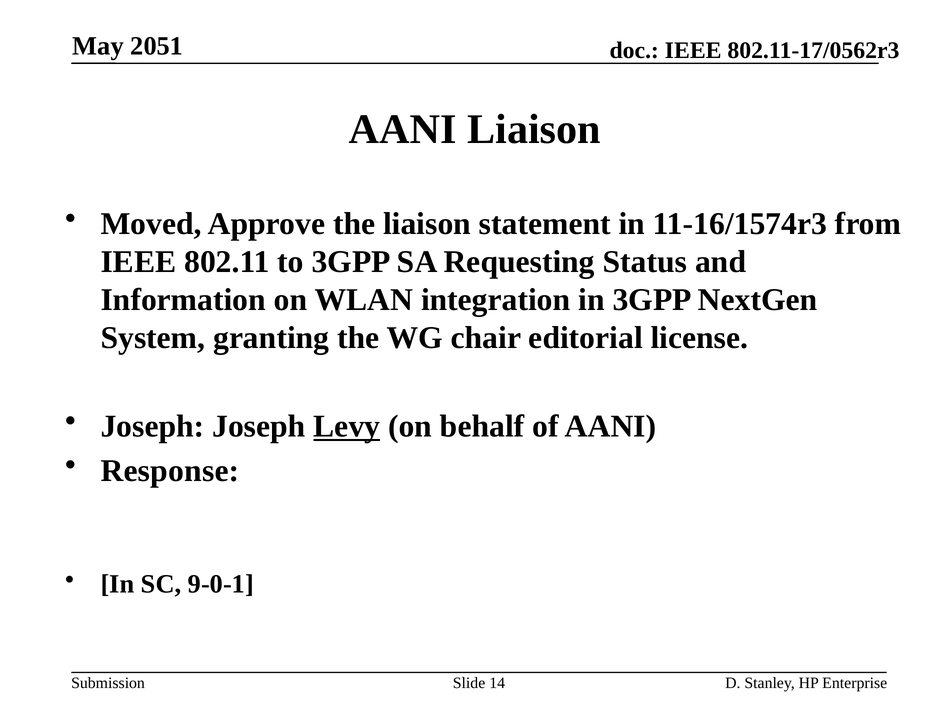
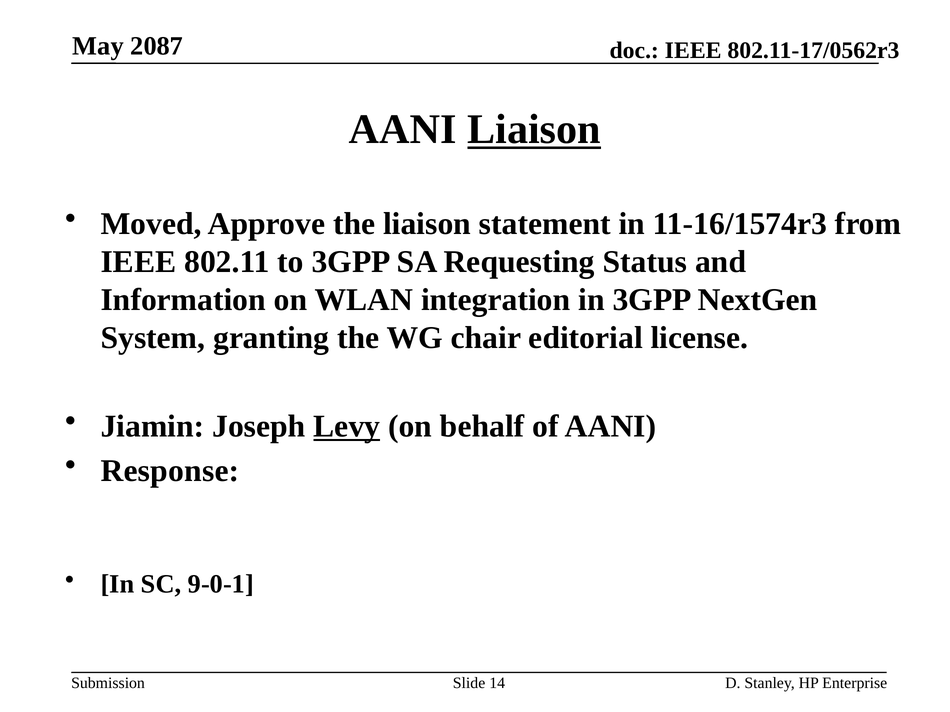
2051: 2051 -> 2087
Liaison at (534, 130) underline: none -> present
Joseph at (152, 427): Joseph -> Jiamin
